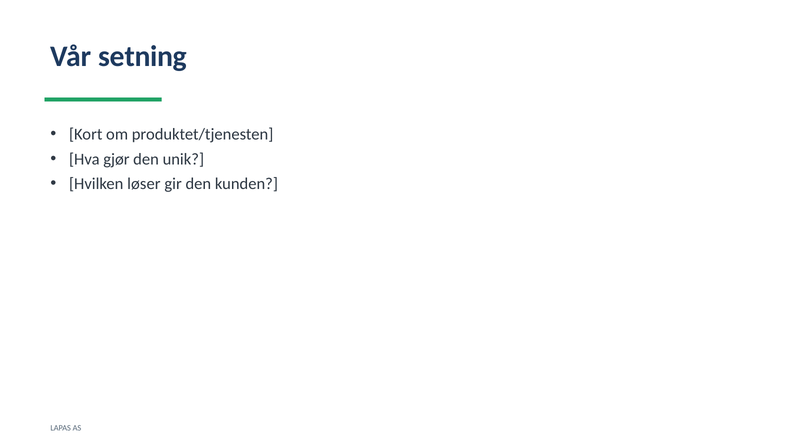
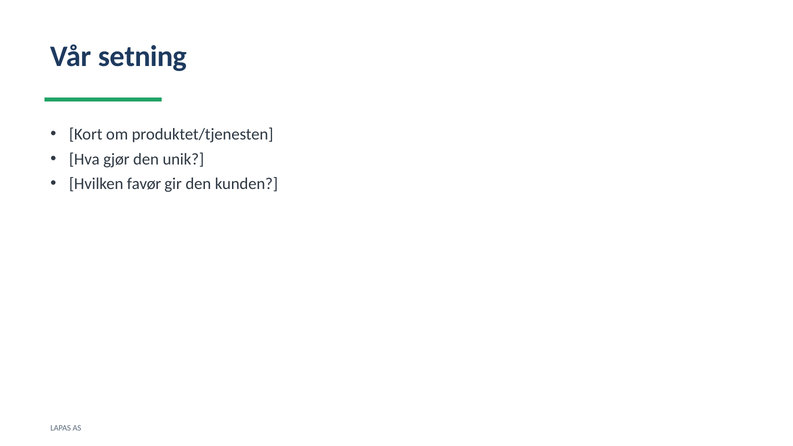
løser: løser -> favør
